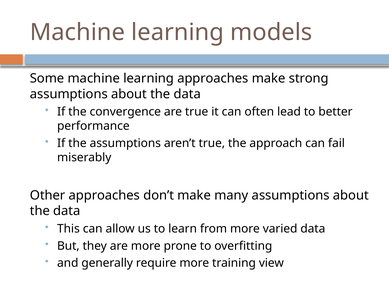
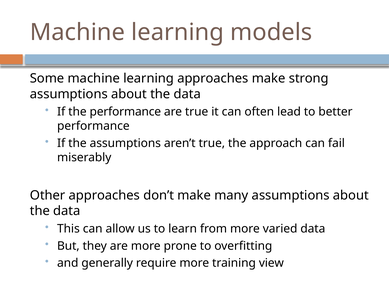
the convergence: convergence -> performance
